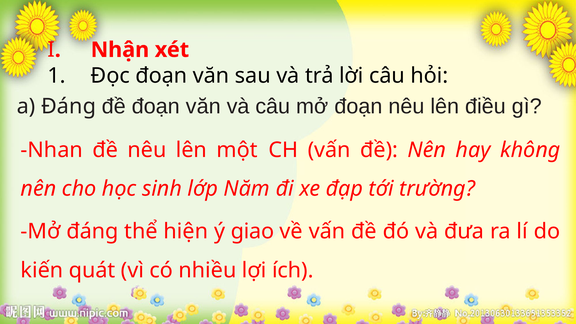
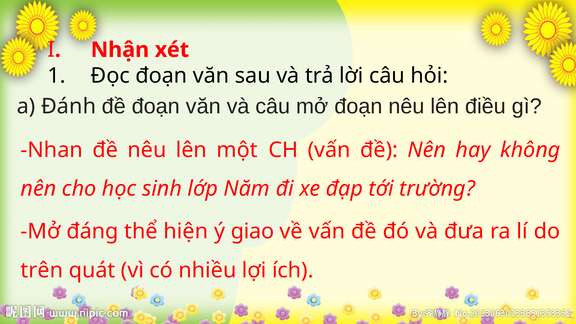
a Đáng: Đáng -> Đánh
kiến: kiến -> trên
